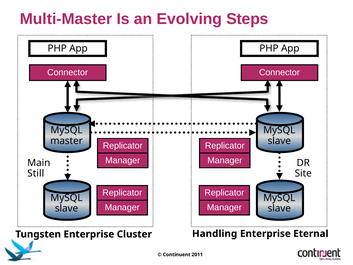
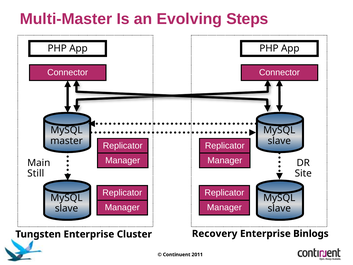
Handling: Handling -> Recovery
Eternal: Eternal -> Binlogs
